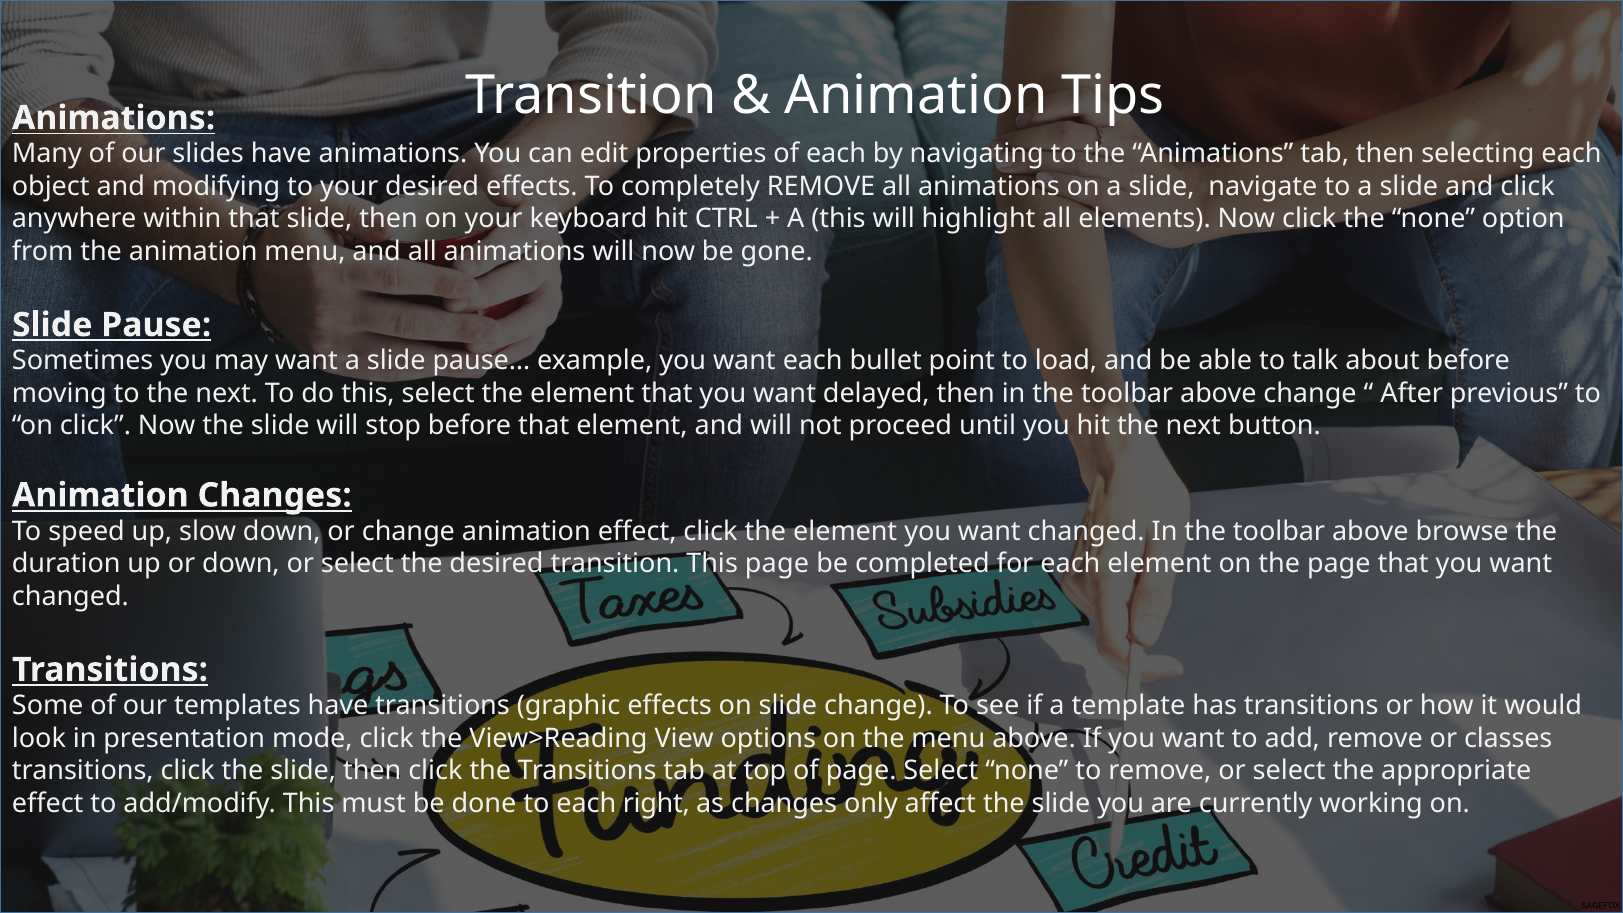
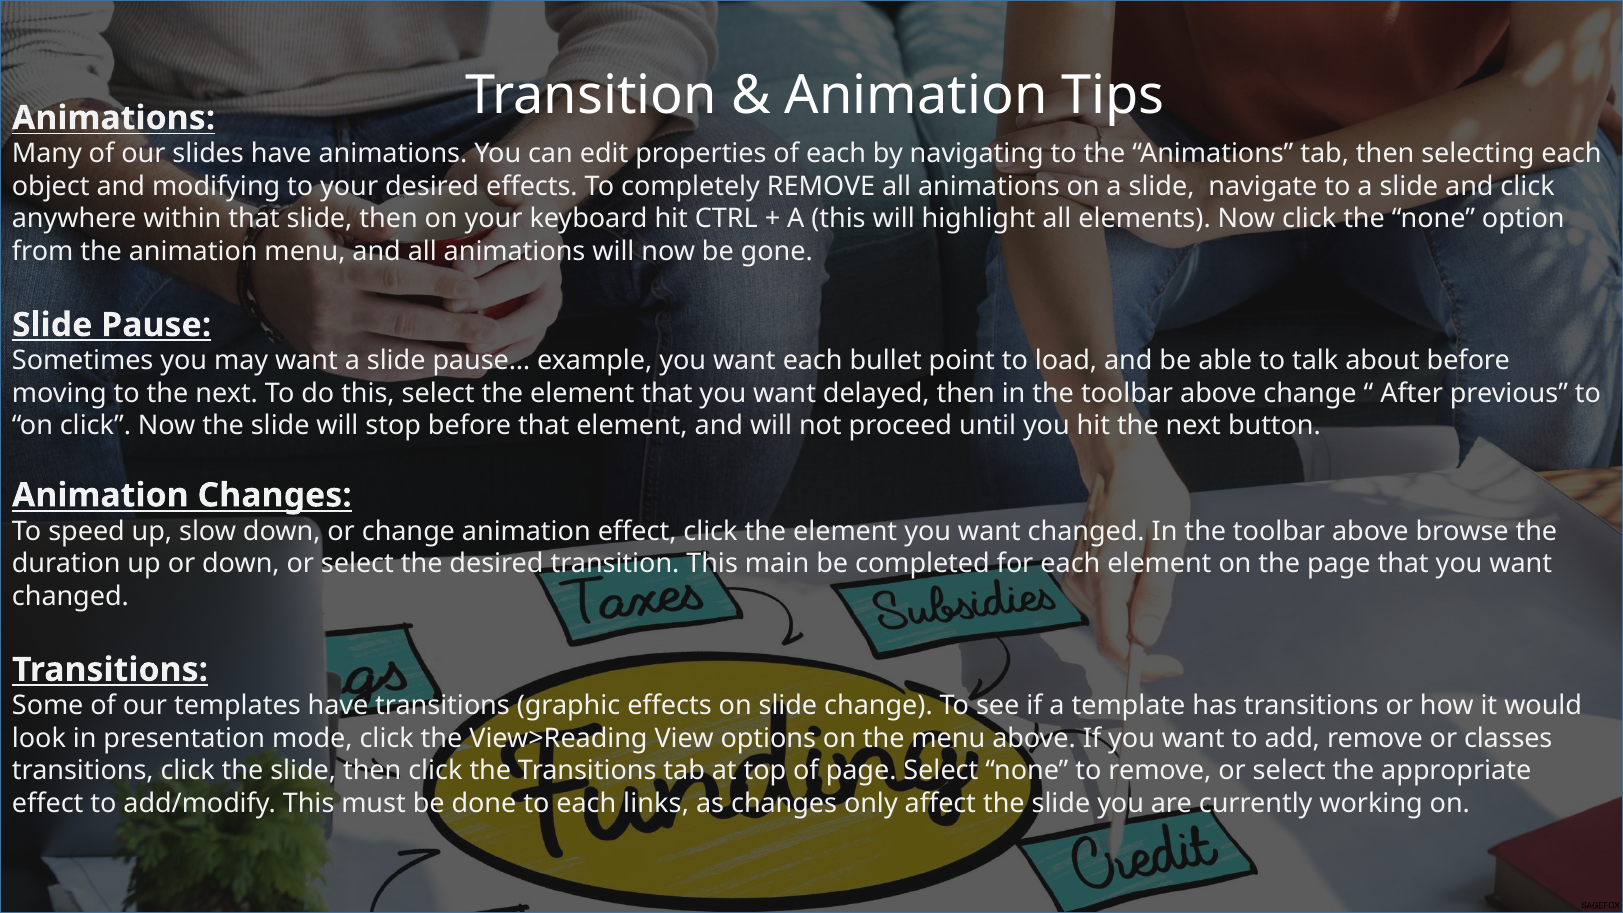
This page: page -> main
right: right -> links
